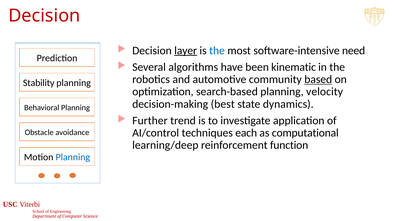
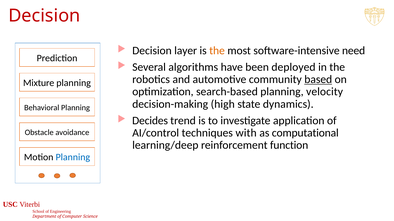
layer underline: present -> none
the at (217, 51) colour: blue -> orange
kinematic: kinematic -> deployed
Stability: Stability -> Mixture
best: best -> high
Further: Further -> Decides
each: each -> with
